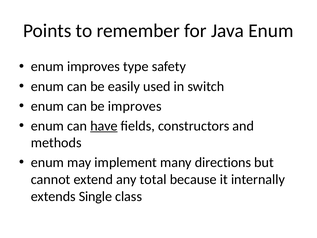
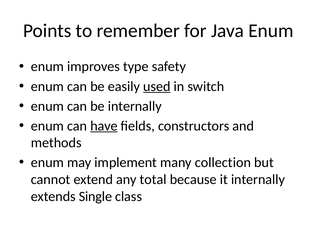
used underline: none -> present
be improves: improves -> internally
directions: directions -> collection
